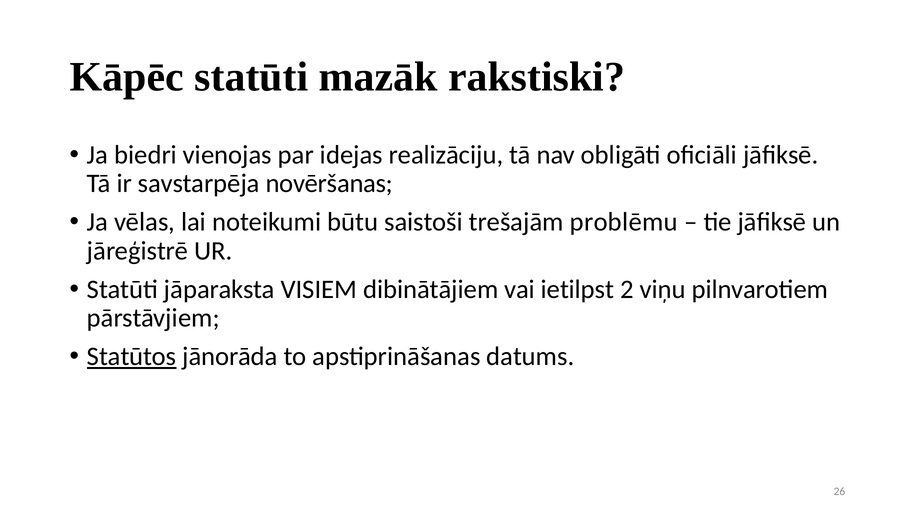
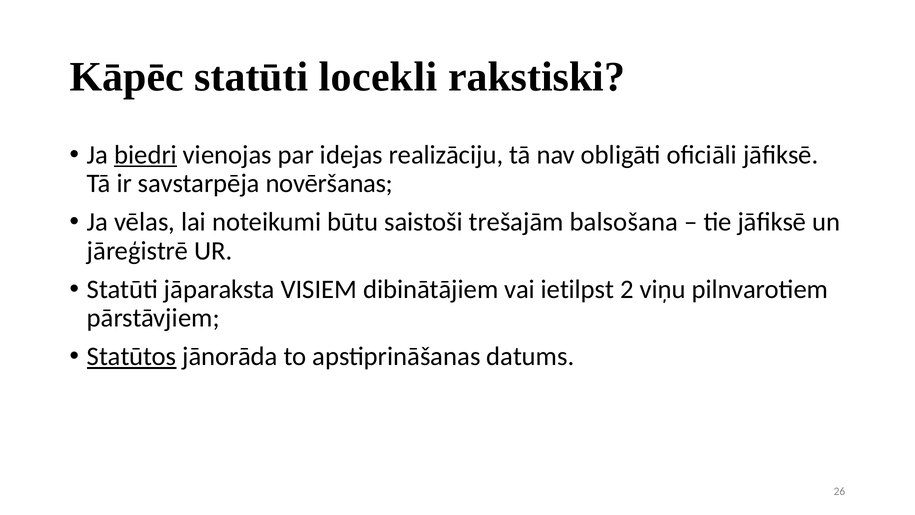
mazāk: mazāk -> locekli
biedri underline: none -> present
problēmu: problēmu -> balsošana
